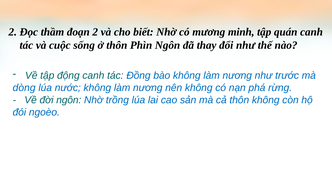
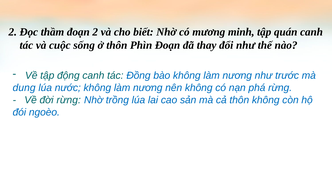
Phìn Ngôn: Ngôn -> Đoạn
dòng: dòng -> dung
đời ngôn: ngôn -> rừng
